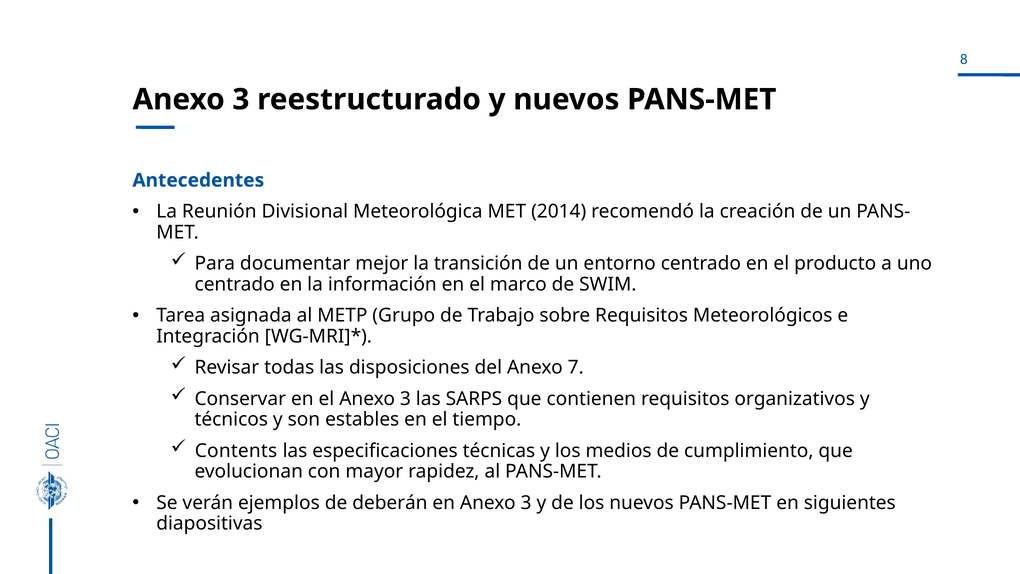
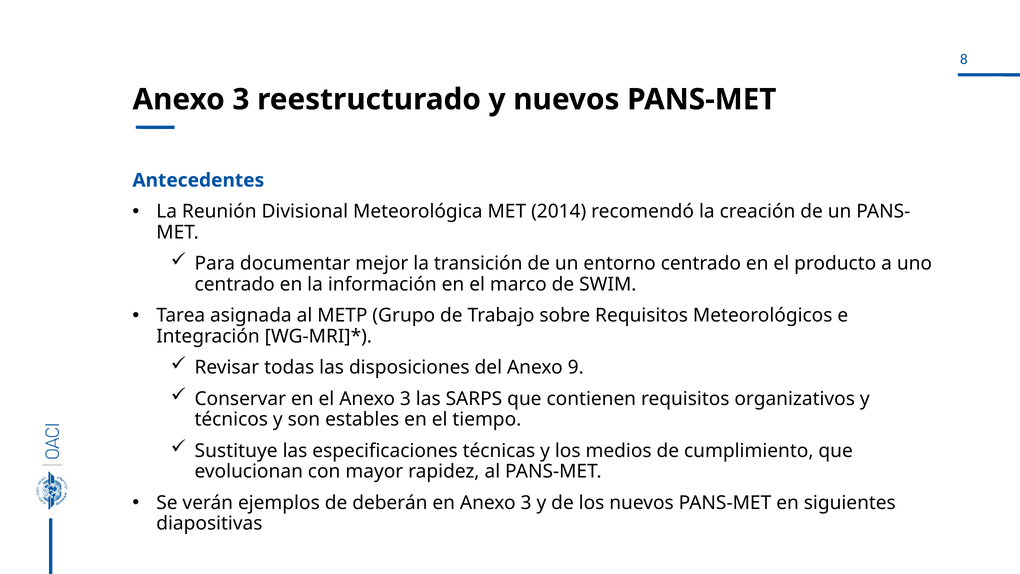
7: 7 -> 9
Contents: Contents -> Sustituye
